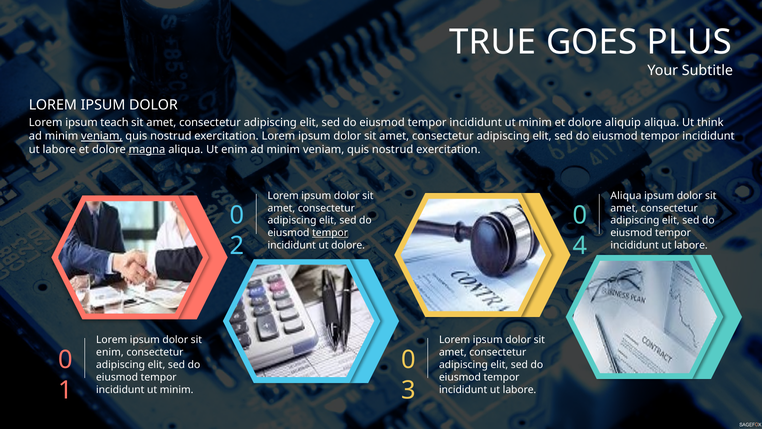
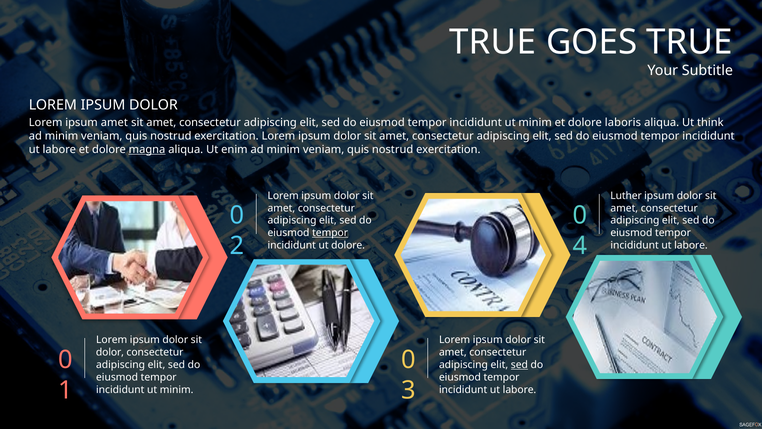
GOES PLUS: PLUS -> TRUE
ipsum teach: teach -> amet
aliquip: aliquip -> laboris
veniam at (102, 136) underline: present -> none
Aliqua at (626, 196): Aliqua -> Luther
enim at (110, 352): enim -> dolor
sed at (519, 365) underline: none -> present
